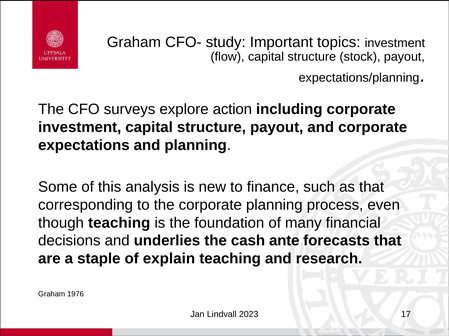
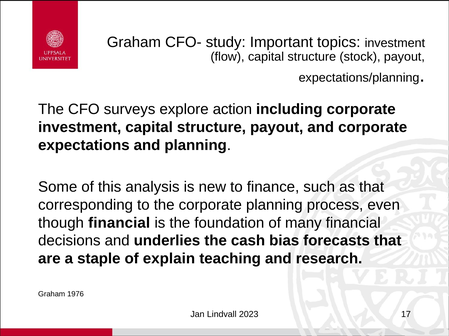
though teaching: teaching -> financial
ante: ante -> bias
